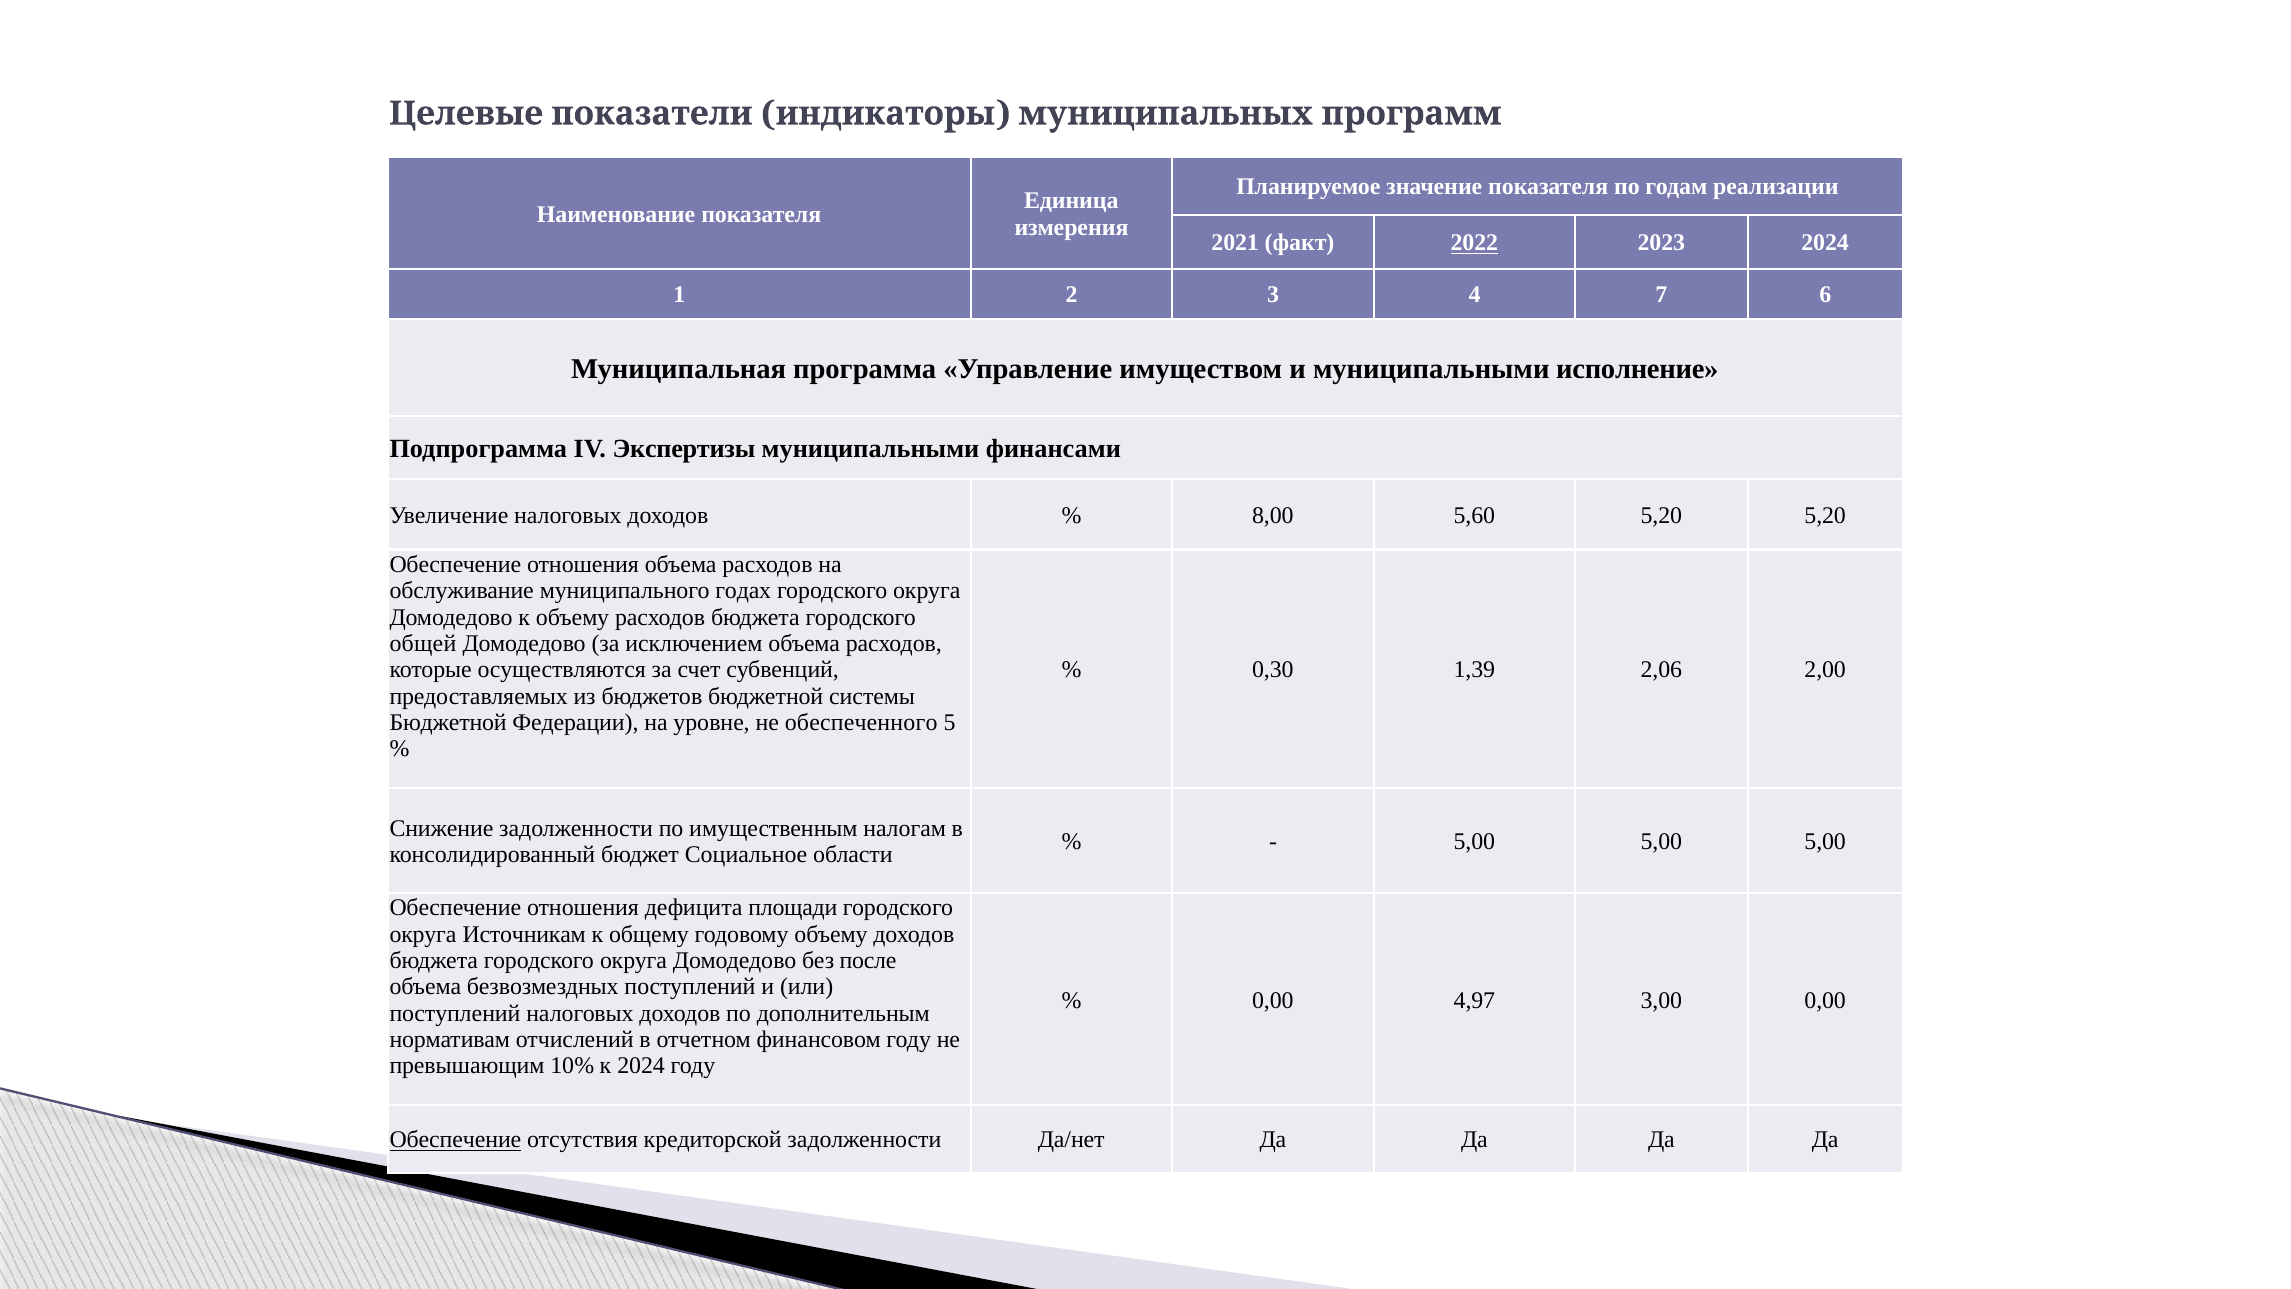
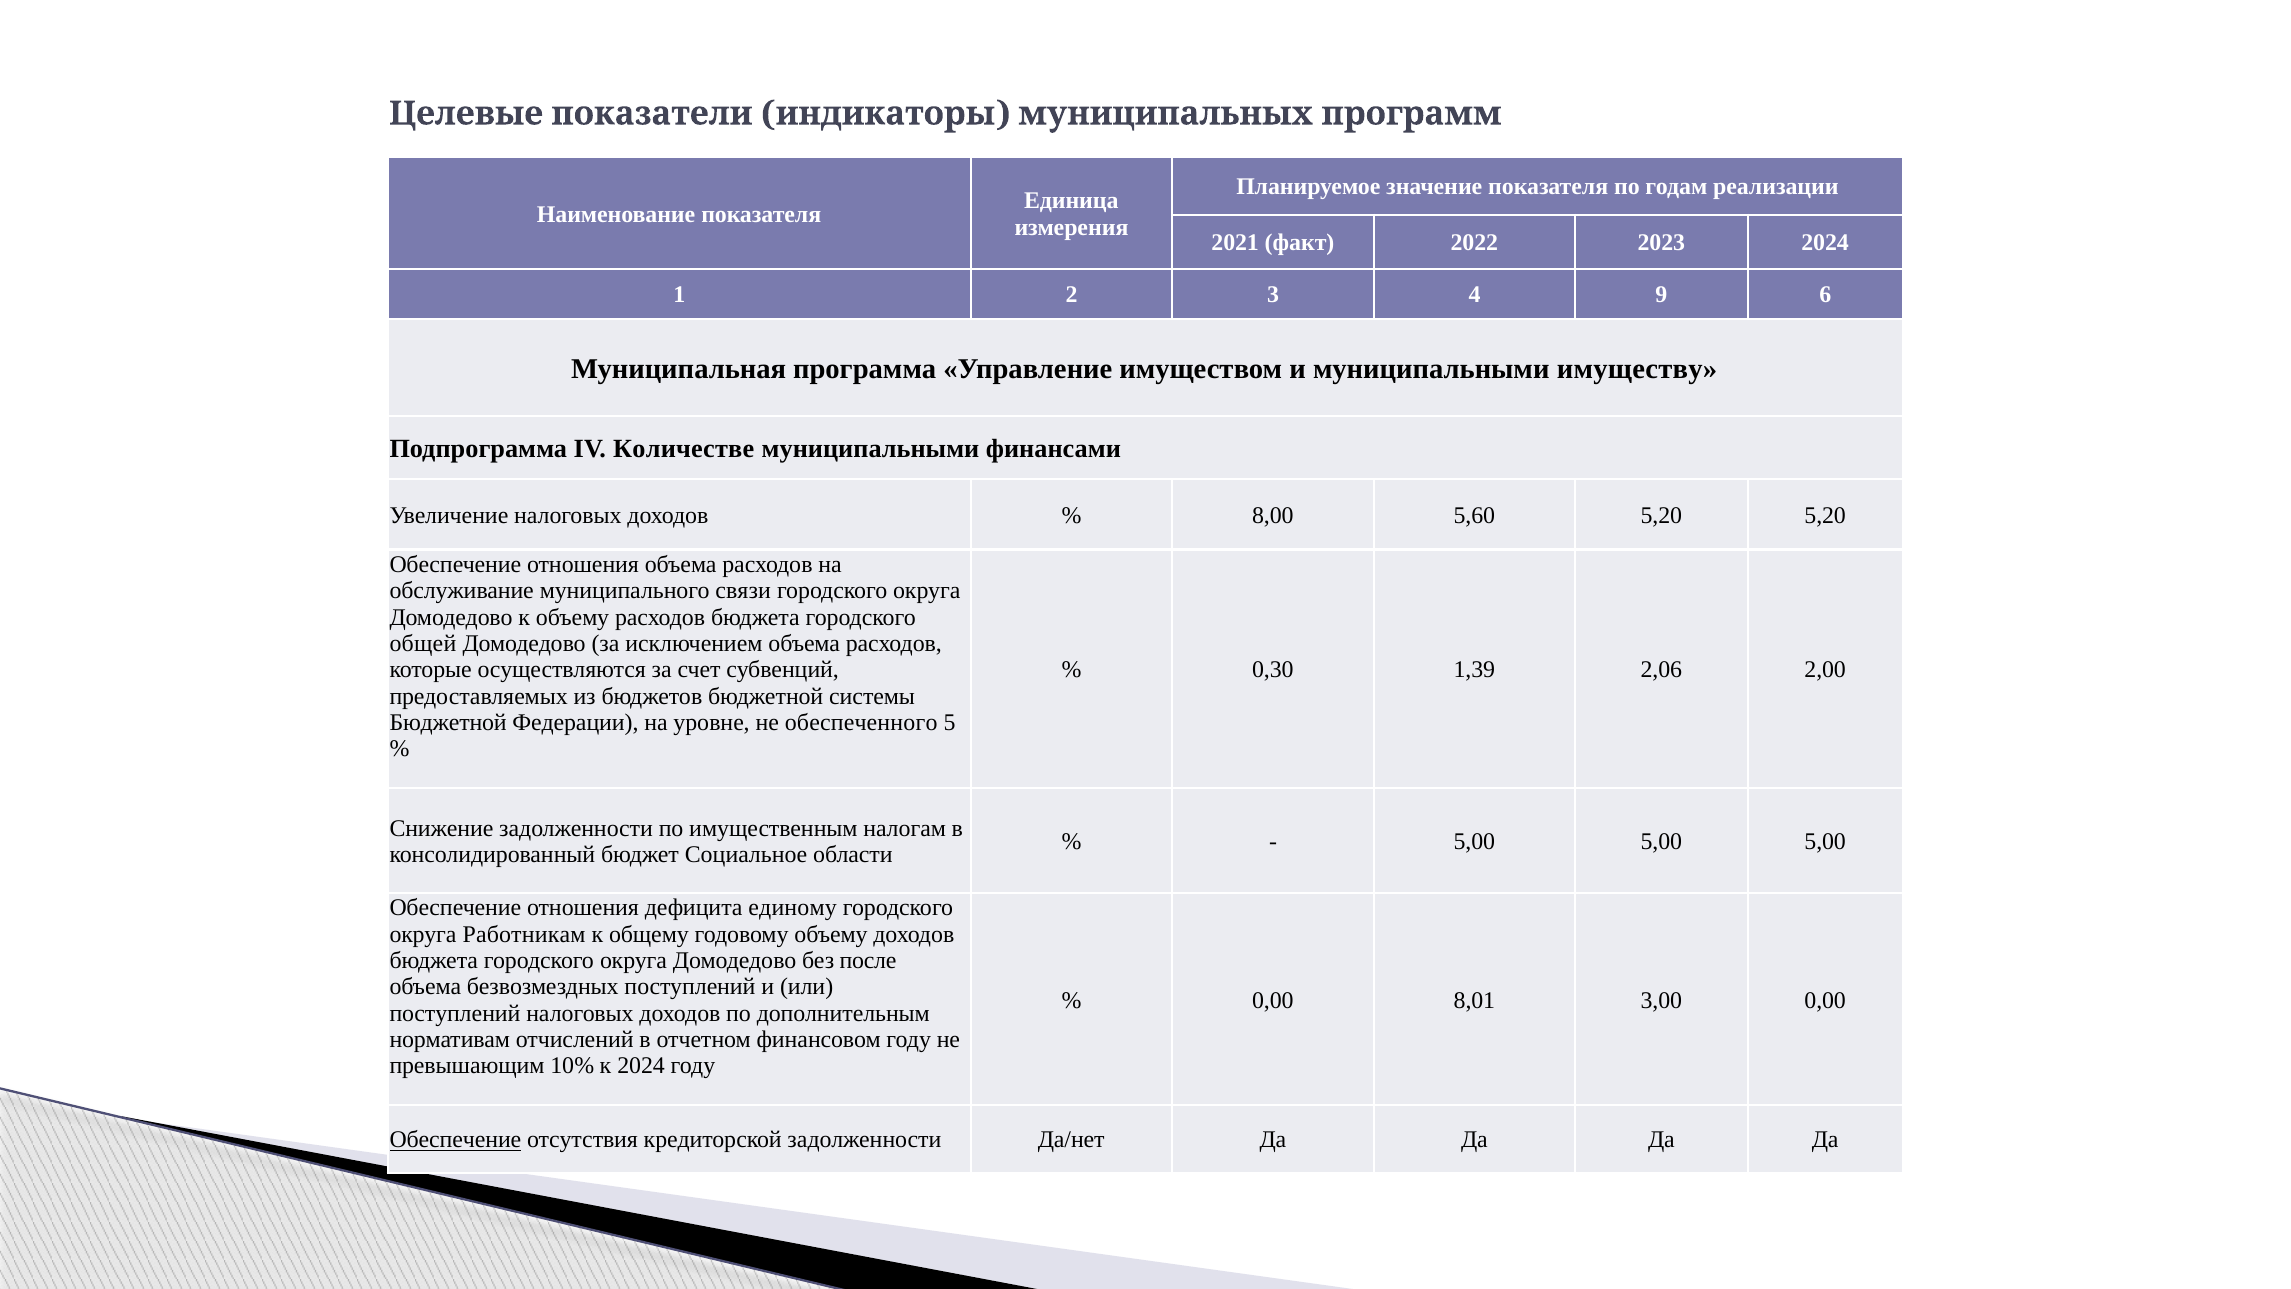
2022 underline: present -> none
7: 7 -> 9
исполнение: исполнение -> имуществу
Экспертизы: Экспертизы -> Количестве
годах: годах -> связи
площади: площади -> единому
Источникам: Источникам -> Работникам
4,97: 4,97 -> 8,01
